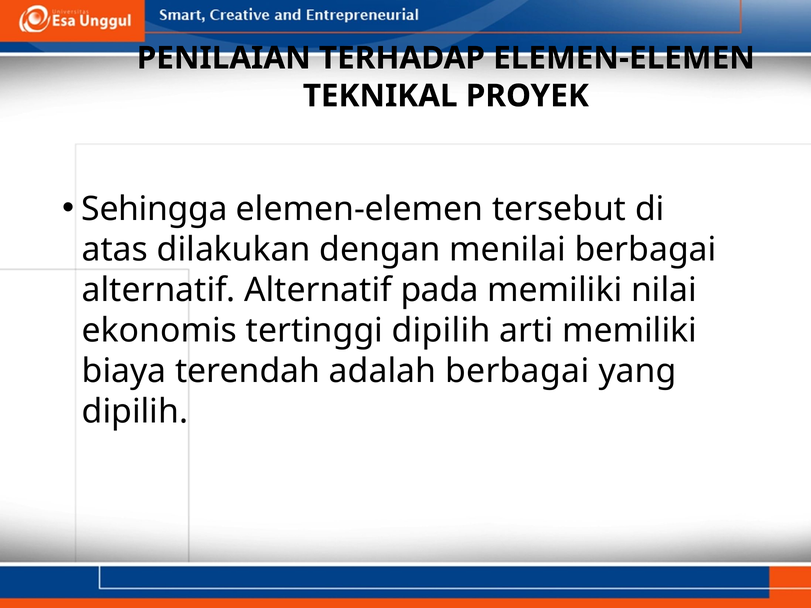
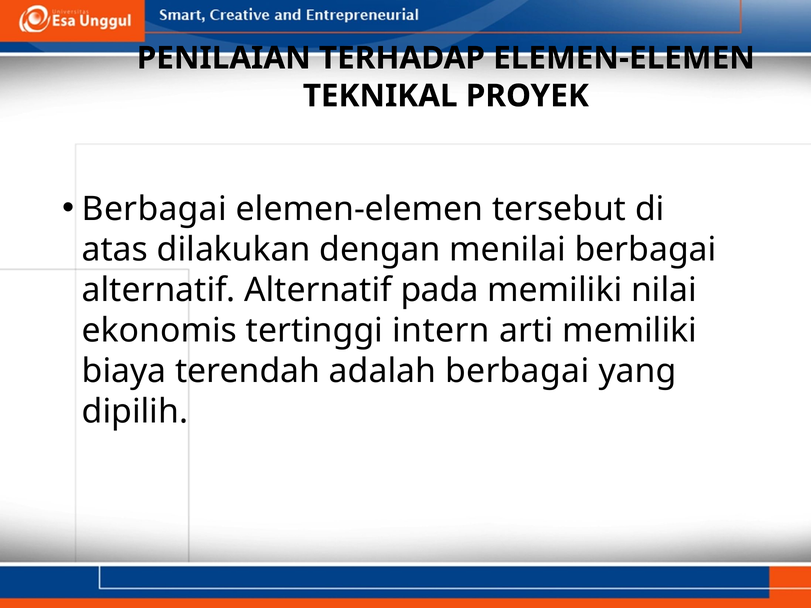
Sehingga at (155, 209): Sehingga -> Berbagai
tertinggi dipilih: dipilih -> intern
